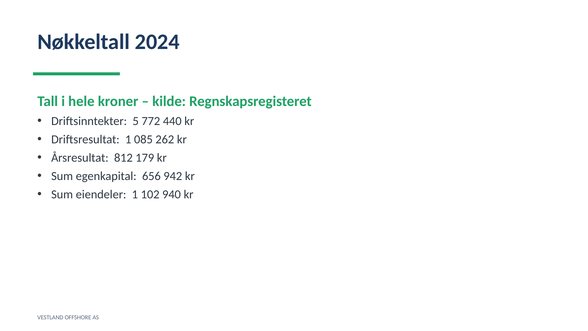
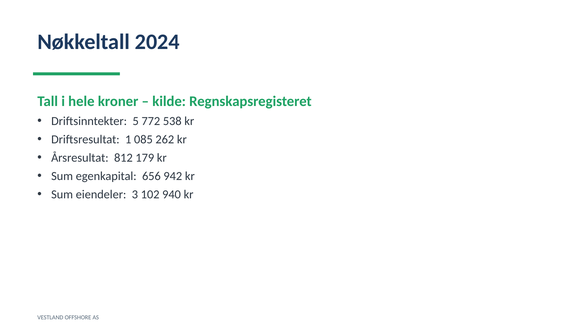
440: 440 -> 538
eiendeler 1: 1 -> 3
